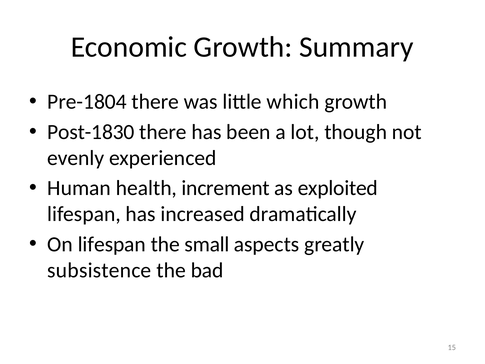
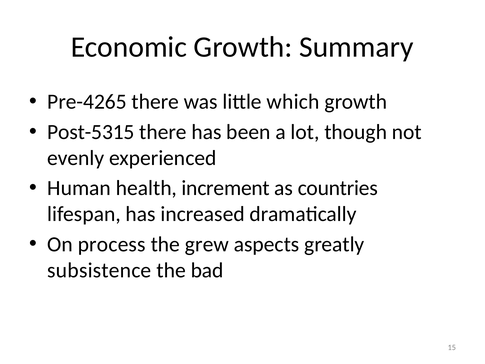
Pre-1804: Pre-1804 -> Pre-4265
Post-1830: Post-1830 -> Post-5315
exploited: exploited -> countries
On lifespan: lifespan -> process
small: small -> grew
